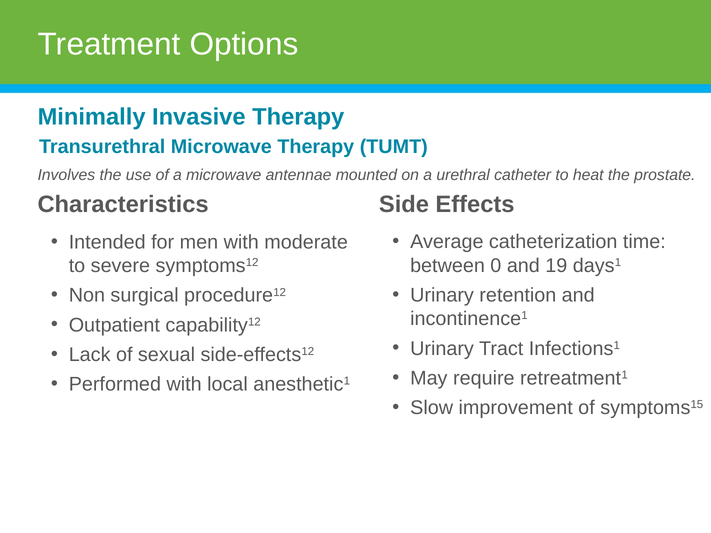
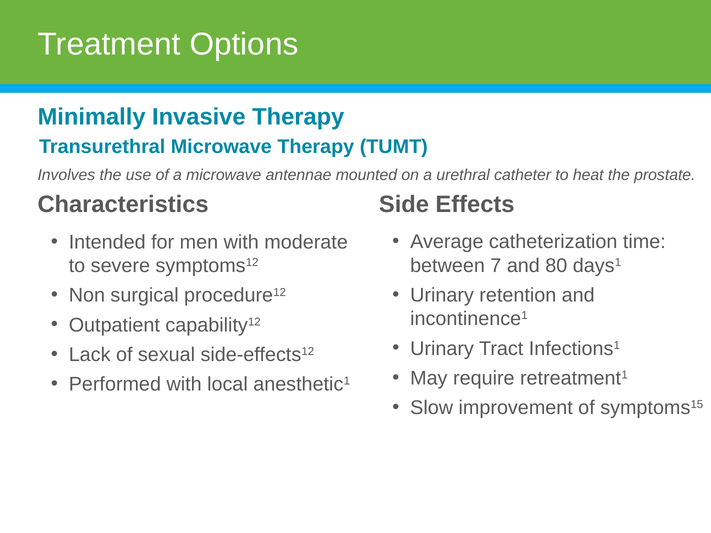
0: 0 -> 7
19: 19 -> 80
